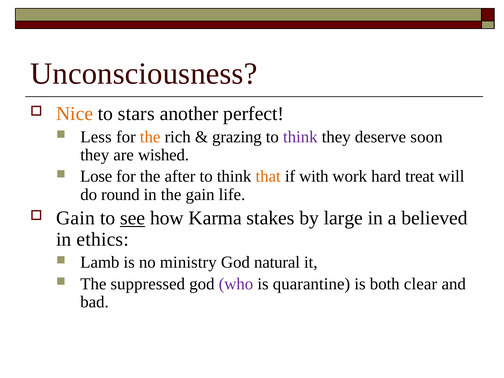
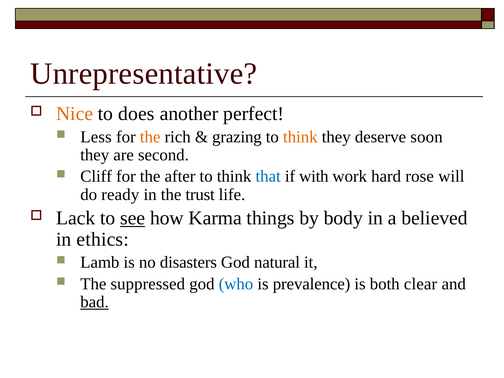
Unconsciousness: Unconsciousness -> Unrepresentative
stars: stars -> does
think at (300, 137) colour: purple -> orange
wished: wished -> second
Lose: Lose -> Cliff
that colour: orange -> blue
treat: treat -> rose
round: round -> ready
the gain: gain -> trust
Gain at (76, 218): Gain -> Lack
stakes: stakes -> things
large: large -> body
ministry: ministry -> disasters
who colour: purple -> blue
quarantine: quarantine -> prevalence
bad underline: none -> present
